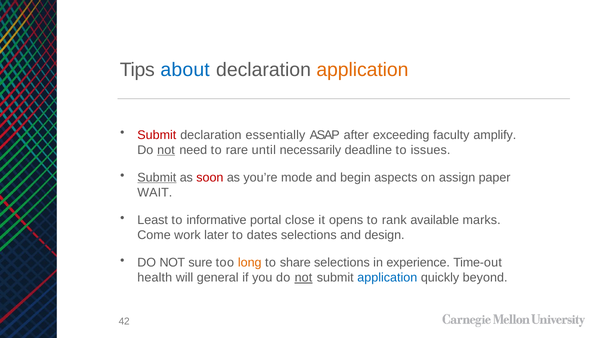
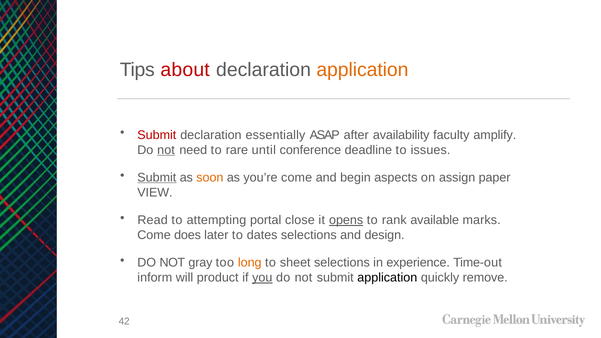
about colour: blue -> red
exceeding: exceeding -> availability
necessarily: necessarily -> conference
soon colour: red -> orange
you’re mode: mode -> come
WAIT: WAIT -> VIEW
Least: Least -> Read
informative: informative -> attempting
opens underline: none -> present
work: work -> does
sure: sure -> gray
share: share -> sheet
health: health -> inform
general: general -> product
you underline: none -> present
not at (303, 278) underline: present -> none
application at (387, 278) colour: blue -> black
beyond: beyond -> remove
